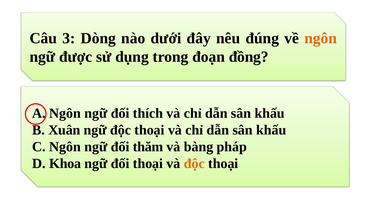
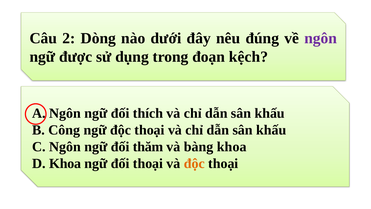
3: 3 -> 2
ngôn at (321, 38) colour: orange -> purple
đồng: đồng -> kệch
Xuân: Xuân -> Công
bàng pháp: pháp -> khoa
